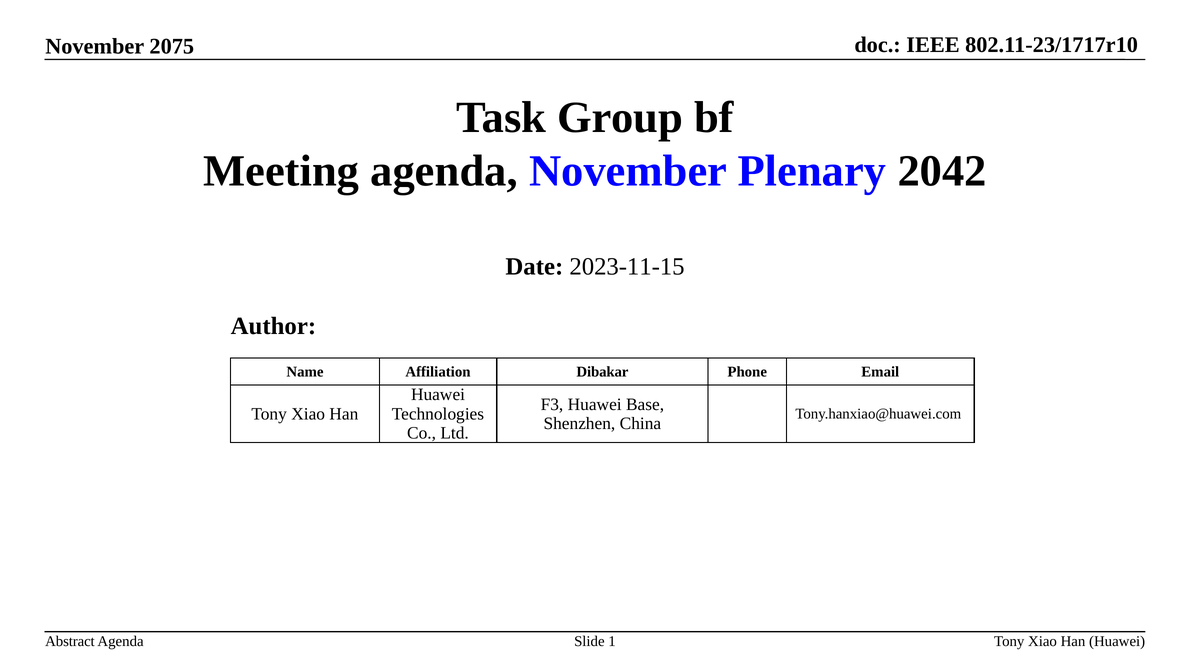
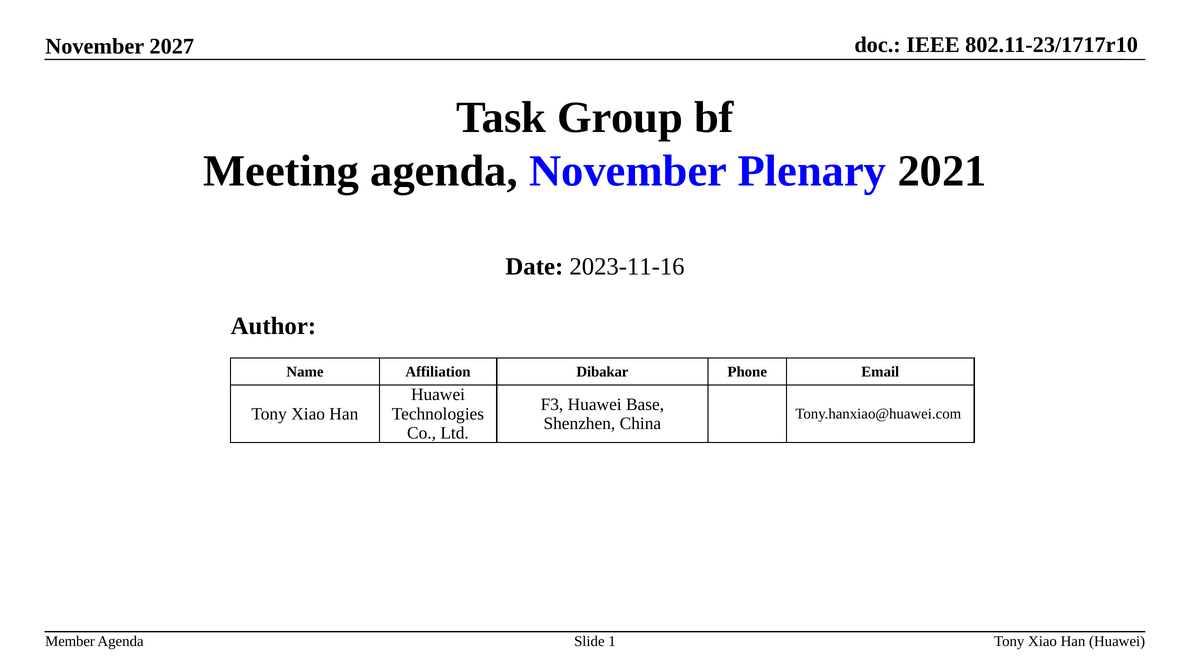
2075: 2075 -> 2027
2042: 2042 -> 2021
2023-11-15: 2023-11-15 -> 2023-11-16
Abstract: Abstract -> Member
